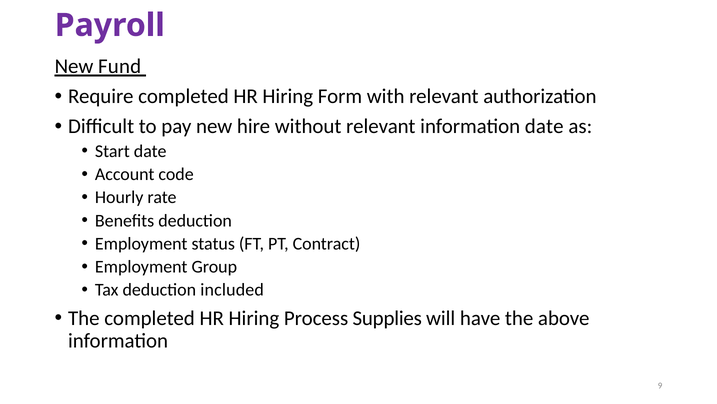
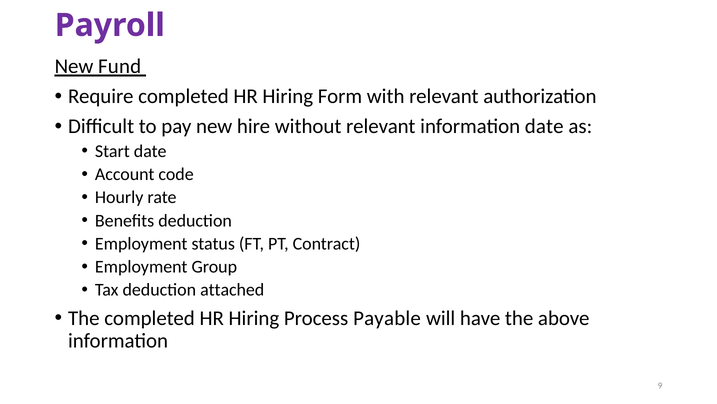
included: included -> attached
Supplies: Supplies -> Payable
